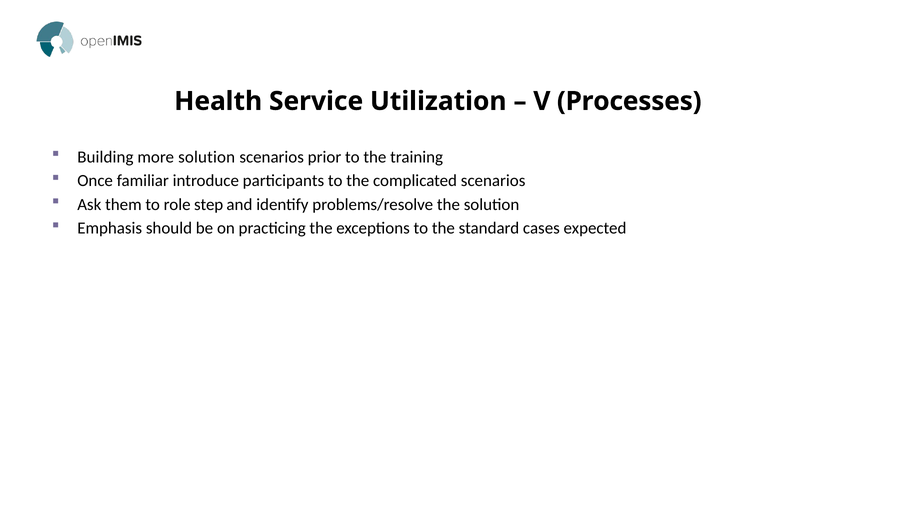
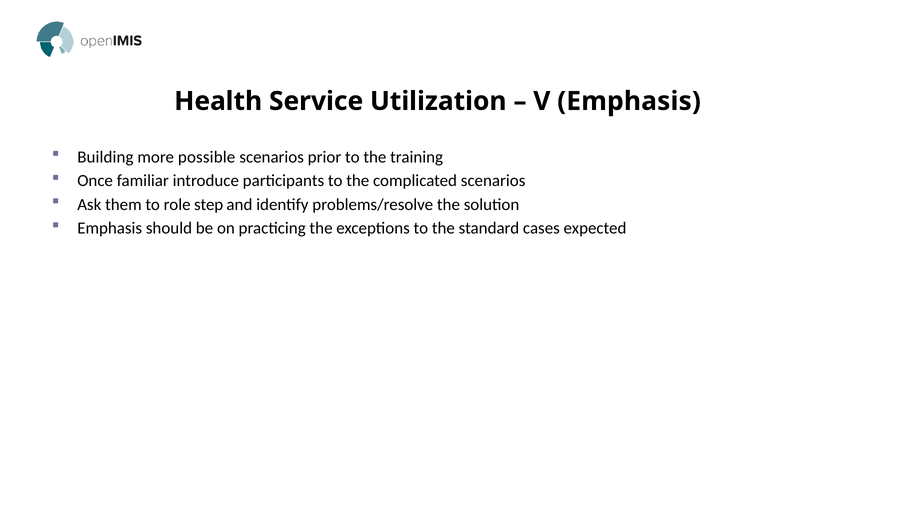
V Processes: Processes -> Emphasis
more solution: solution -> possible
